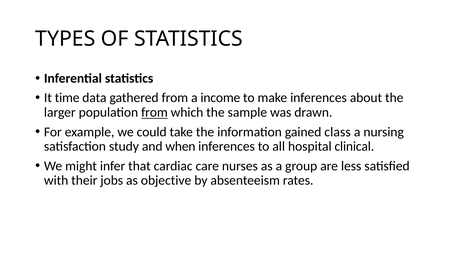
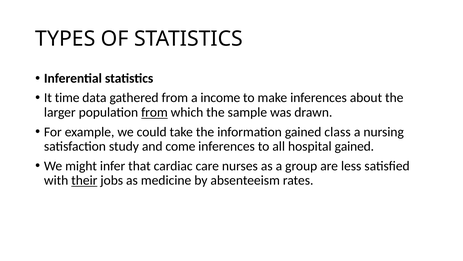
when: when -> come
hospital clinical: clinical -> gained
their underline: none -> present
objective: objective -> medicine
